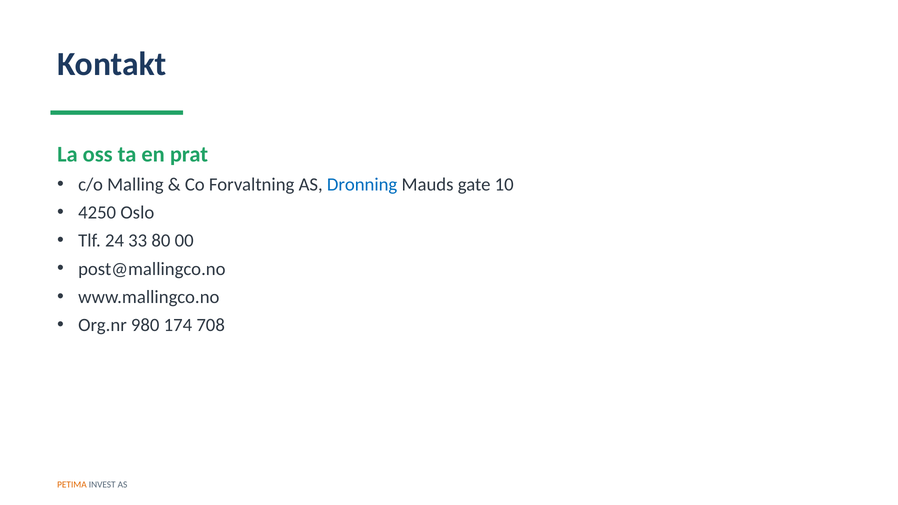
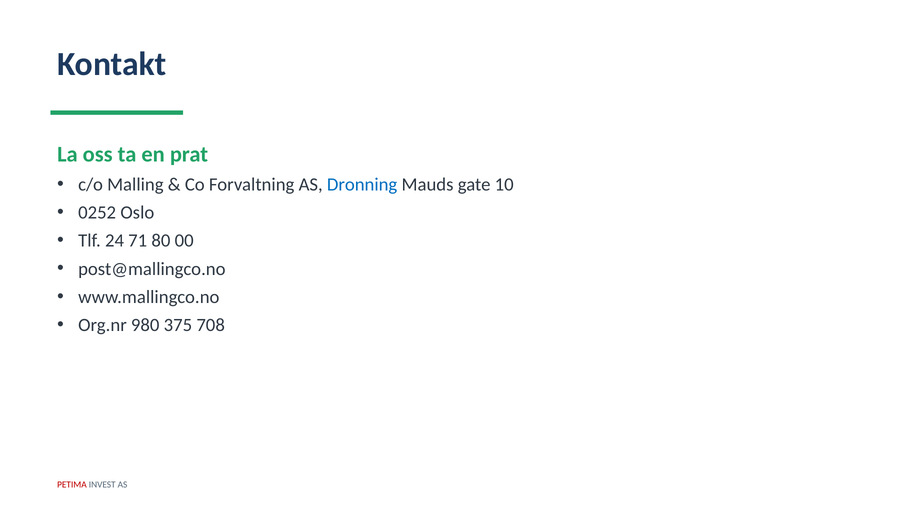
4250: 4250 -> 0252
33: 33 -> 71
174: 174 -> 375
PETIMA colour: orange -> red
